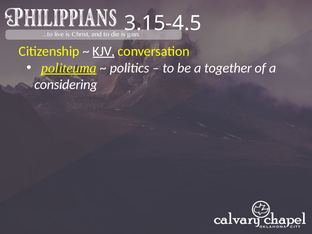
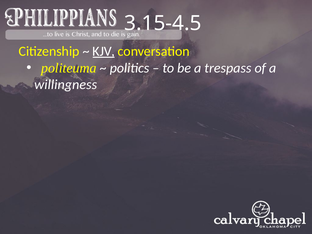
politeuma underline: present -> none
together: together -> trespass
considering: considering -> willingness
